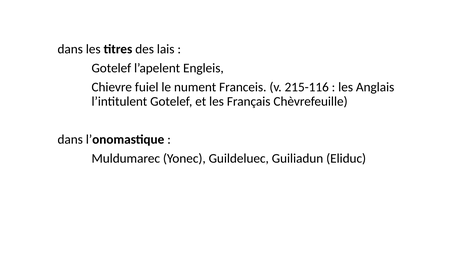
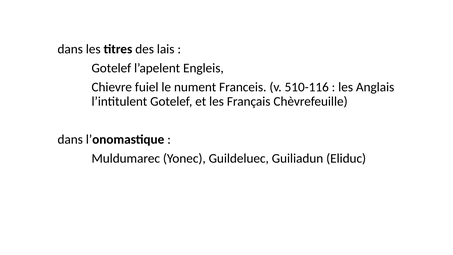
215-116: 215-116 -> 510-116
